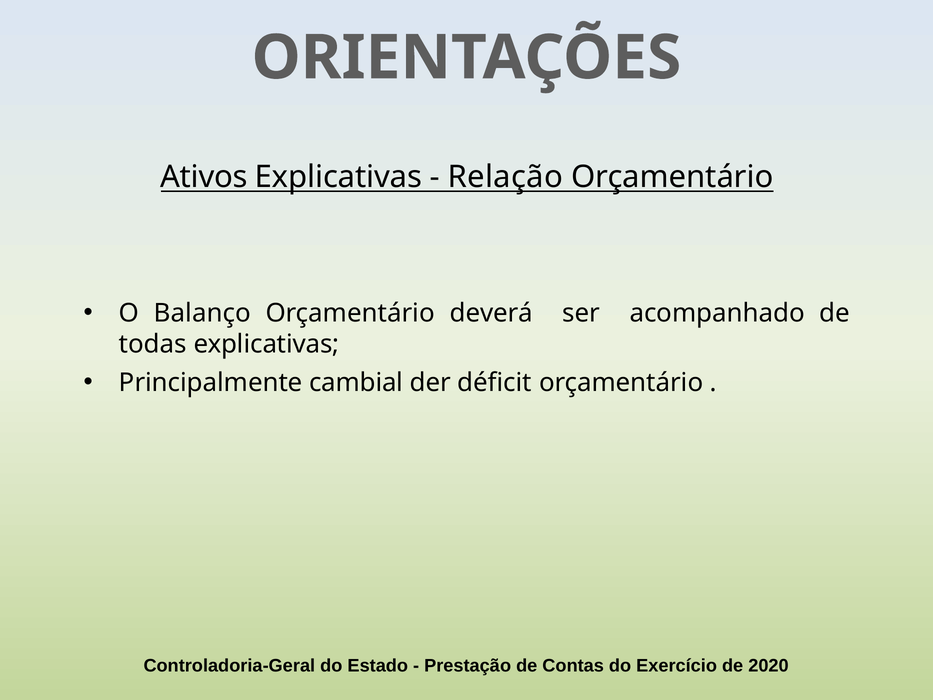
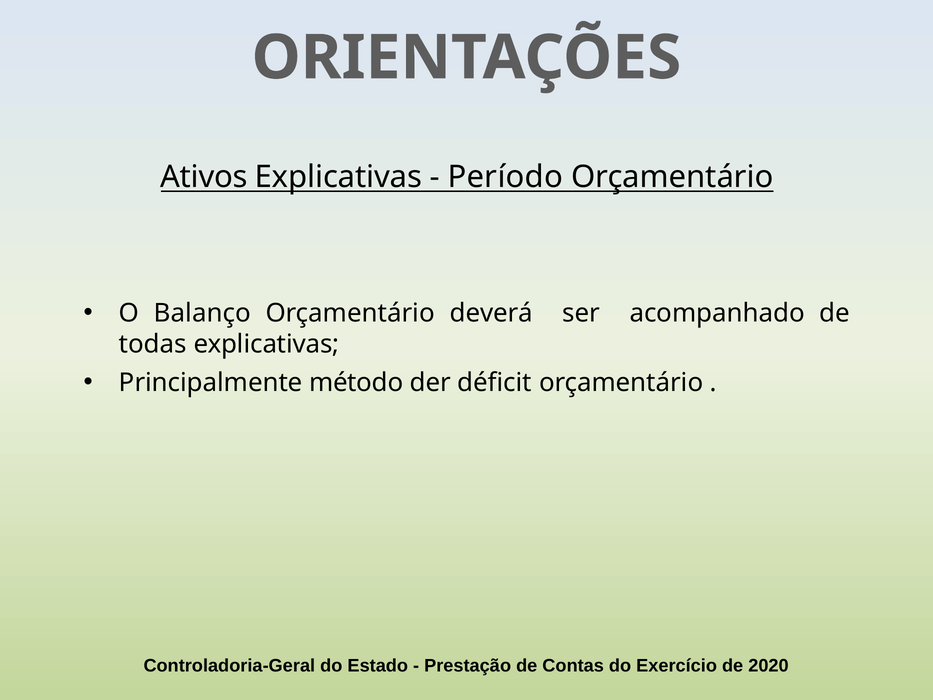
Relação: Relação -> Período
cambial: cambial -> método
